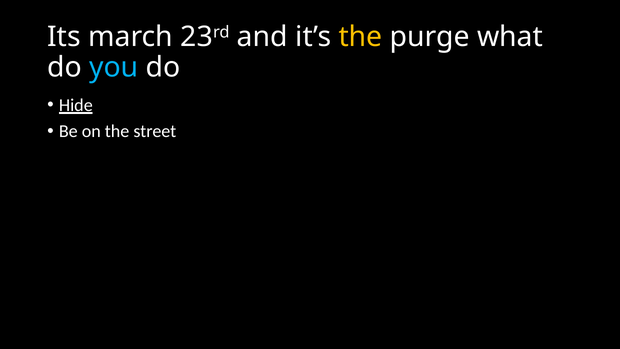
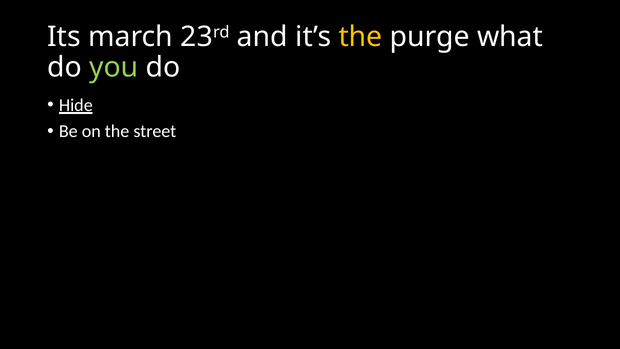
you colour: light blue -> light green
